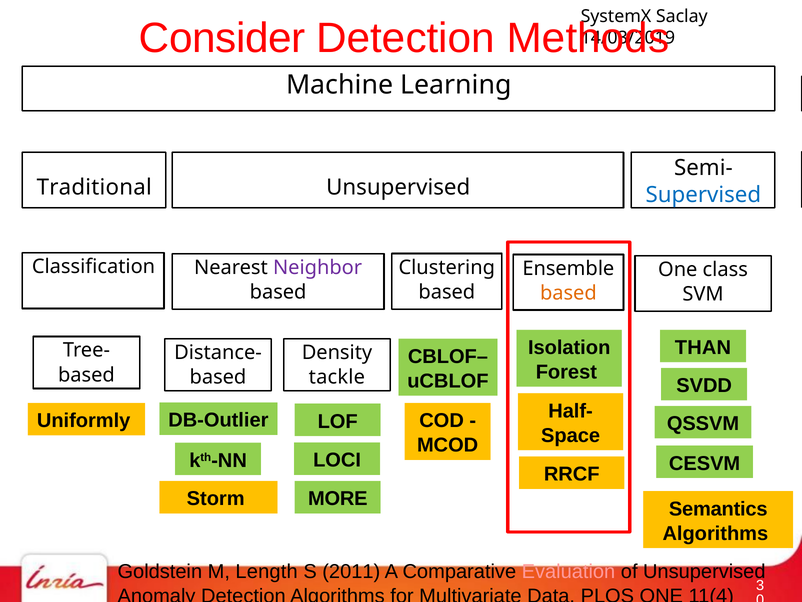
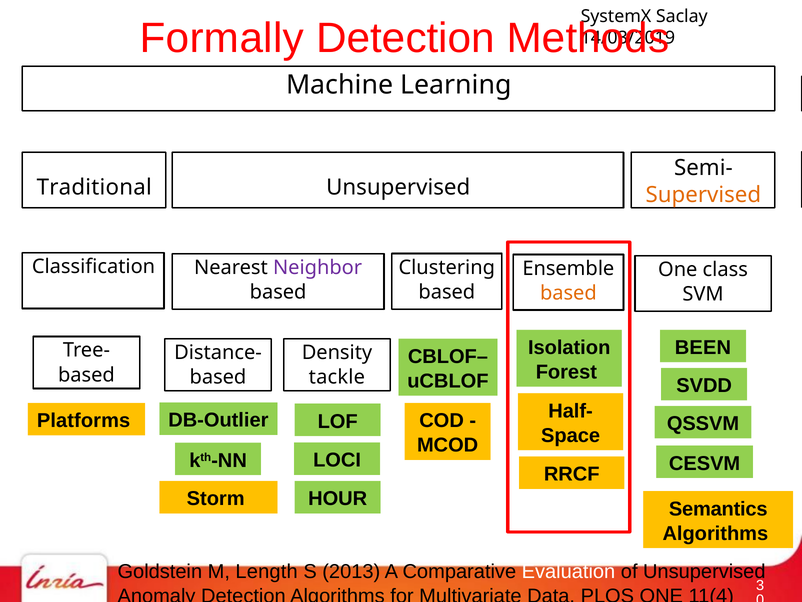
Consider: Consider -> Formally
Supervised colour: blue -> orange
THAN: THAN -> BEEN
Uniformly: Uniformly -> Platforms
MORE: MORE -> HOUR
2011: 2011 -> 2013
Evaluation colour: pink -> white
